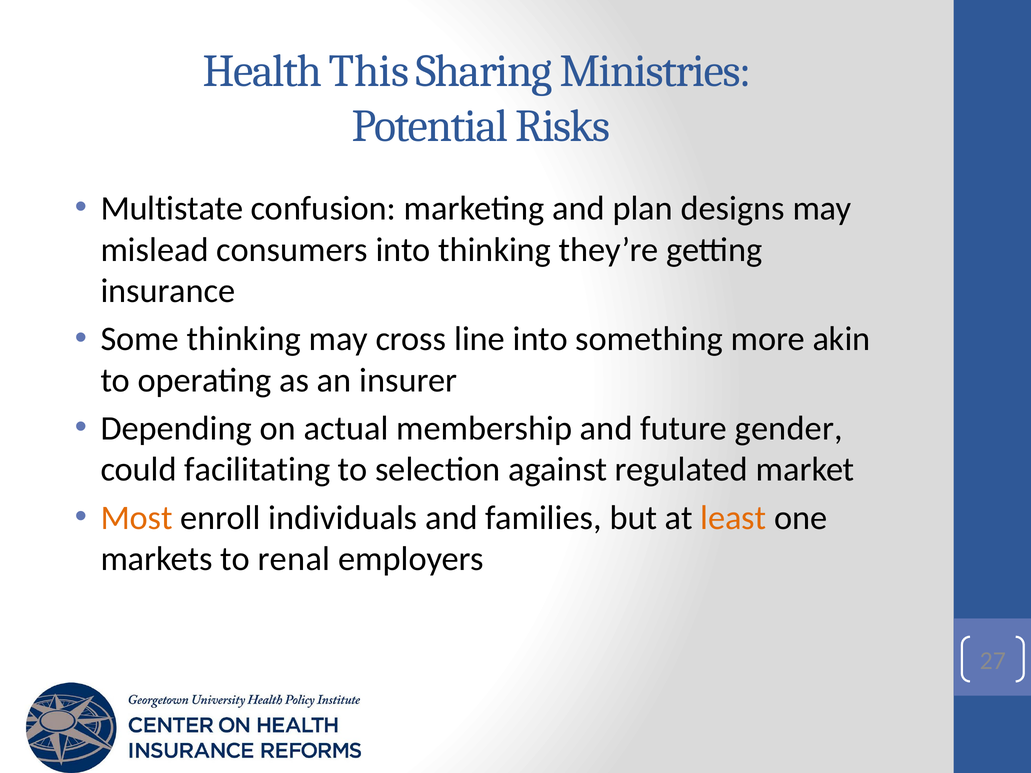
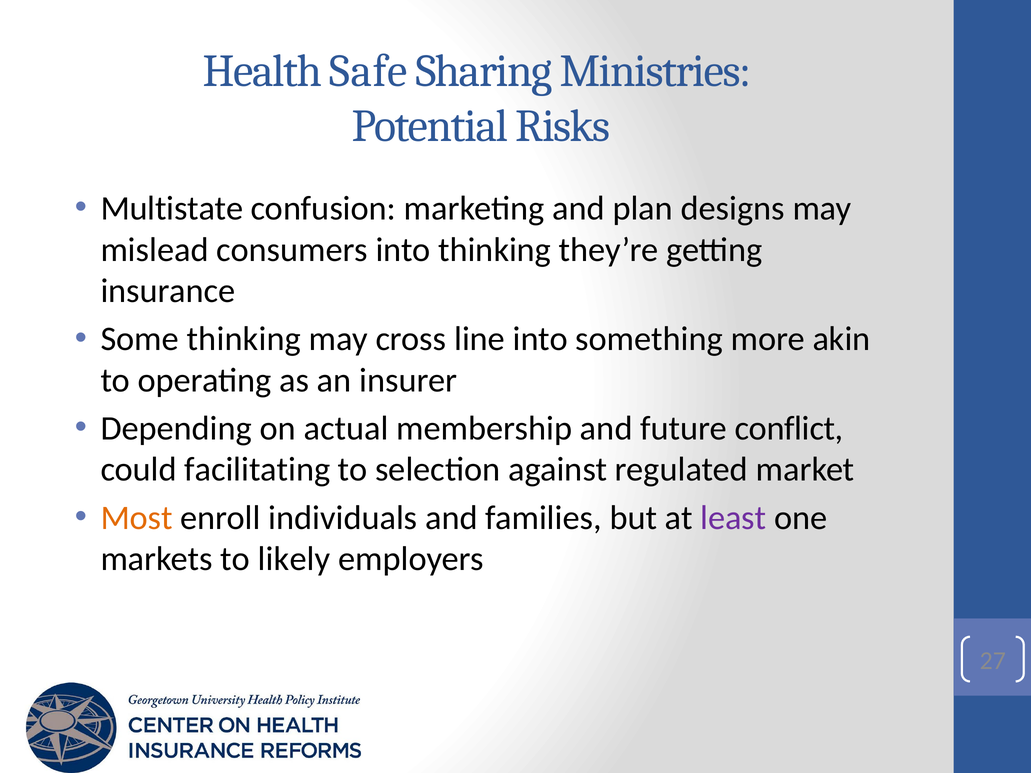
This: This -> Safe
gender: gender -> conflict
least colour: orange -> purple
renal: renal -> likely
